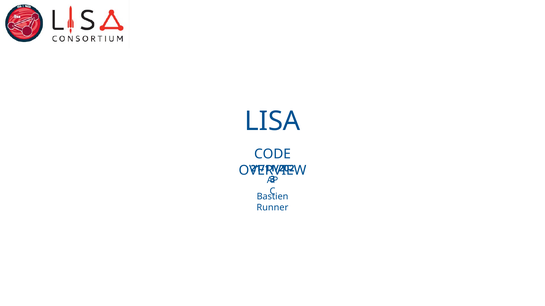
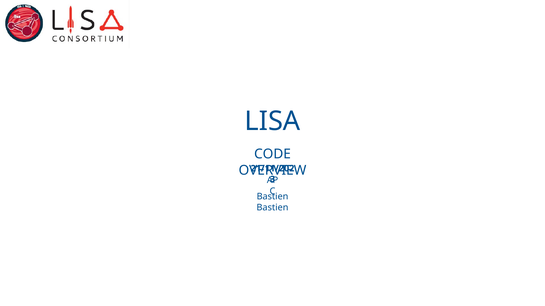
Runner at (272, 208): Runner -> Bastien
